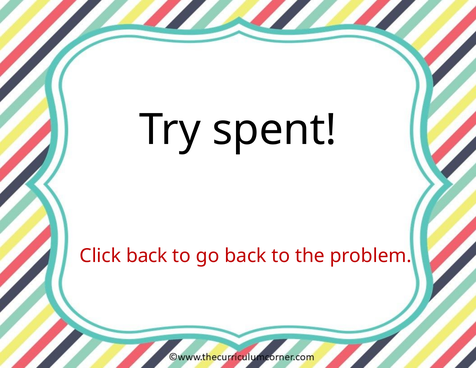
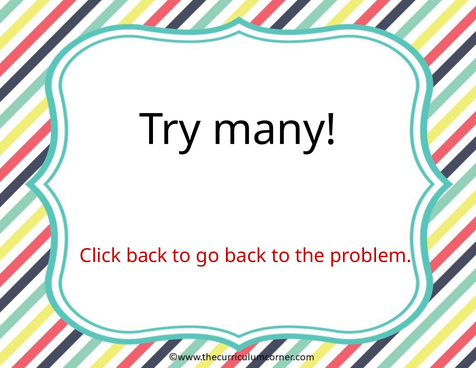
spent: spent -> many
